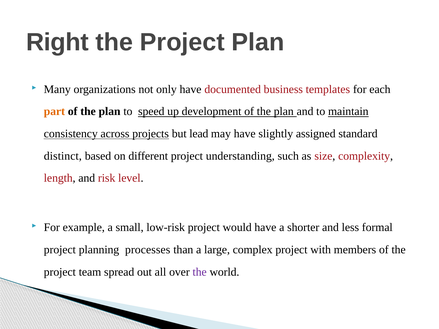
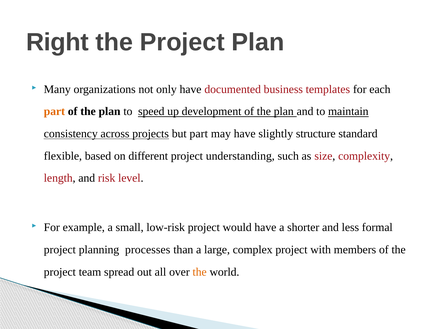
but lead: lead -> part
assigned: assigned -> structure
distinct: distinct -> flexible
the at (200, 272) colour: purple -> orange
